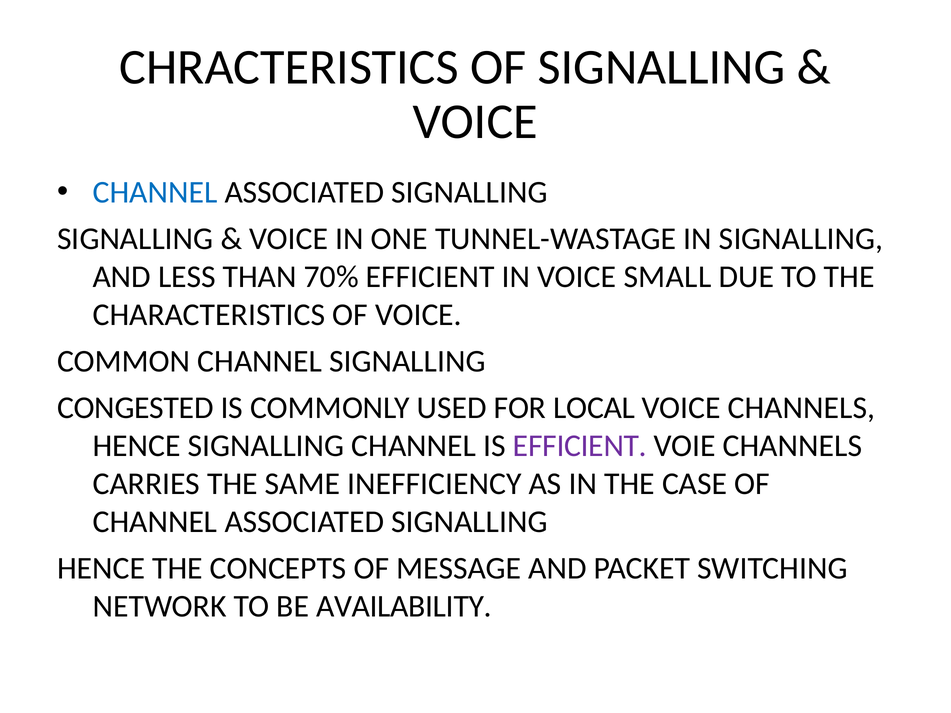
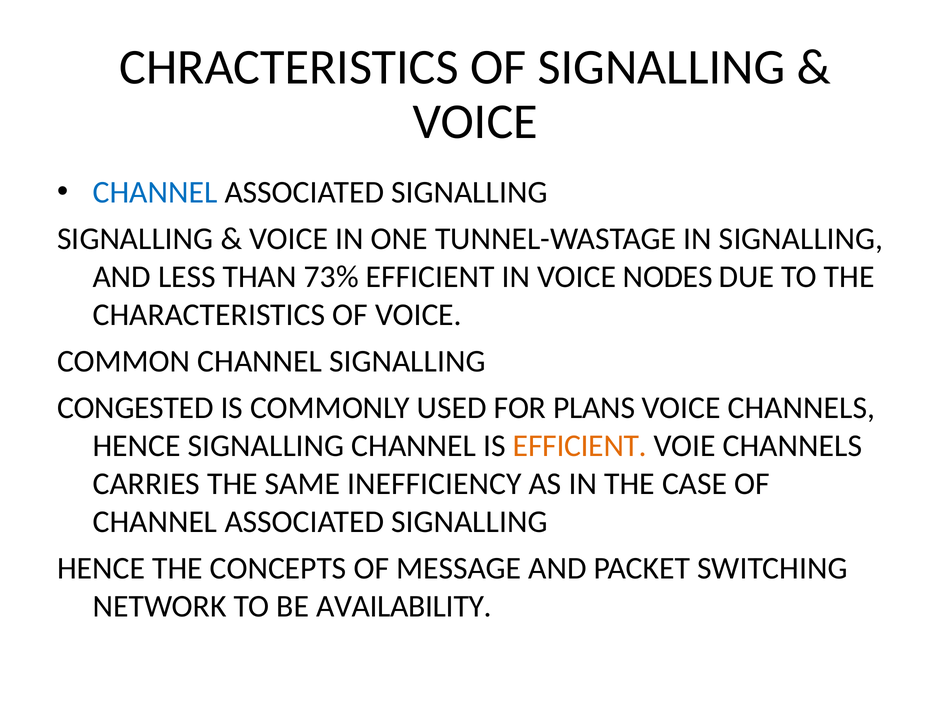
70%: 70% -> 73%
SMALL: SMALL -> NODES
LOCAL: LOCAL -> PLANS
EFFICIENT at (580, 446) colour: purple -> orange
